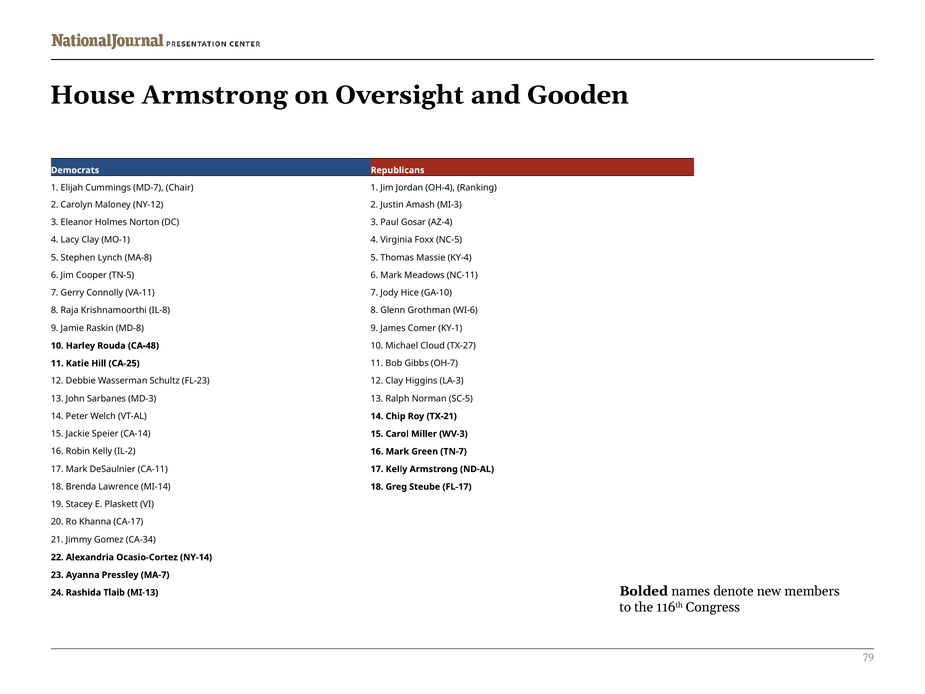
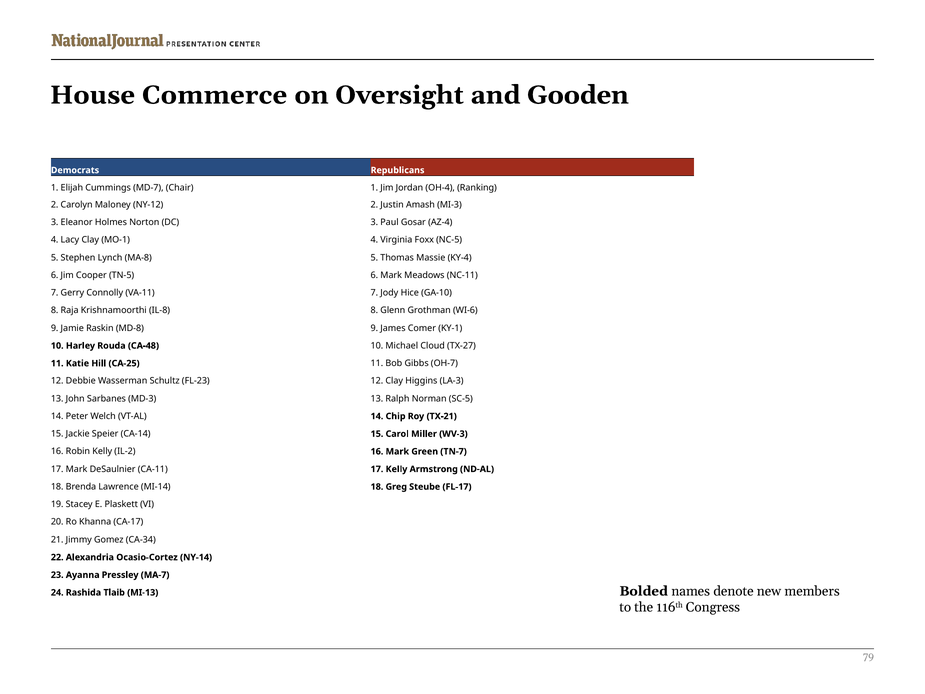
House Armstrong: Armstrong -> Commerce
